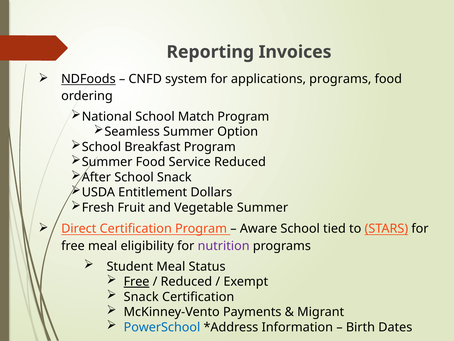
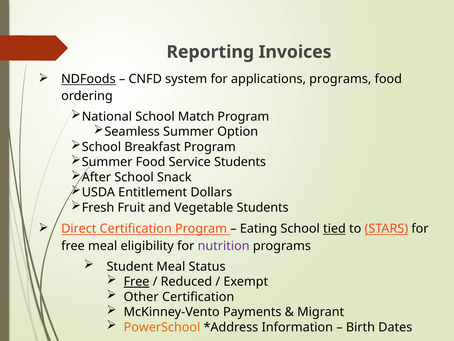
Service Reduced: Reduced -> Students
Vegetable Summer: Summer -> Students
Aware: Aware -> Eating
tied underline: none -> present
Snack at (141, 296): Snack -> Other
PowerSchool colour: blue -> orange
